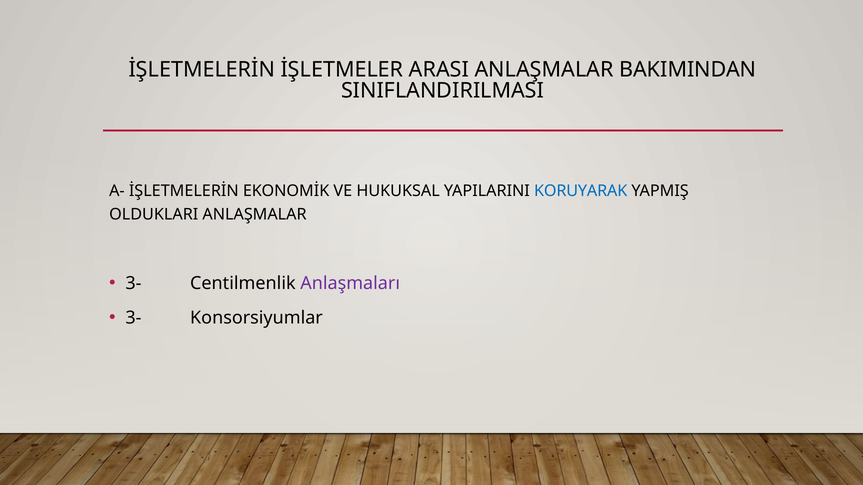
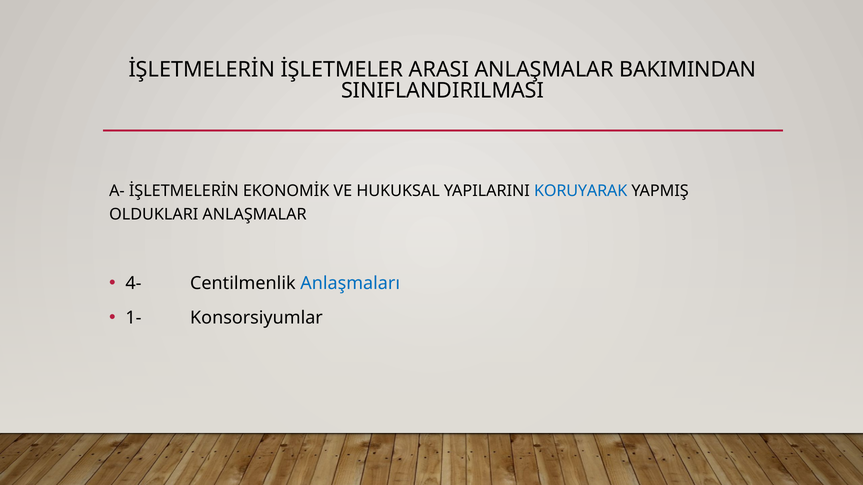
3- at (133, 283): 3- -> 4-
Anlaşmaları colour: purple -> blue
3- at (133, 318): 3- -> 1-
